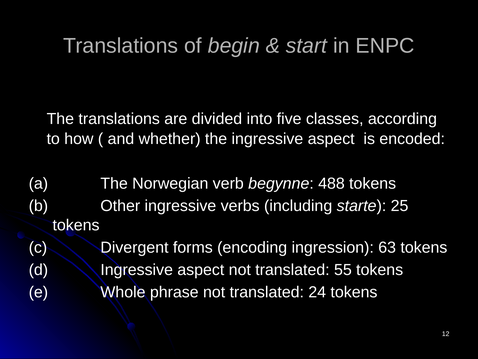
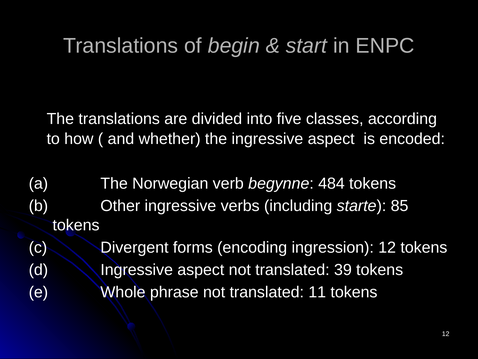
488: 488 -> 484
25: 25 -> 85
ingression 63: 63 -> 12
55: 55 -> 39
24: 24 -> 11
